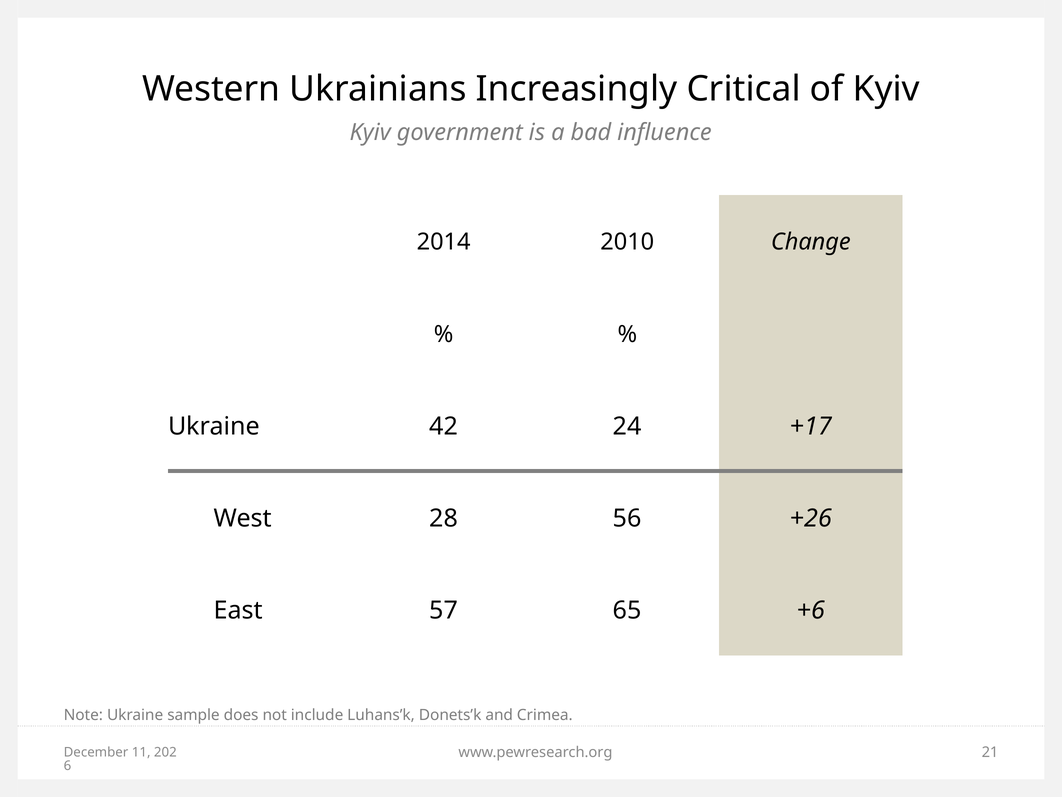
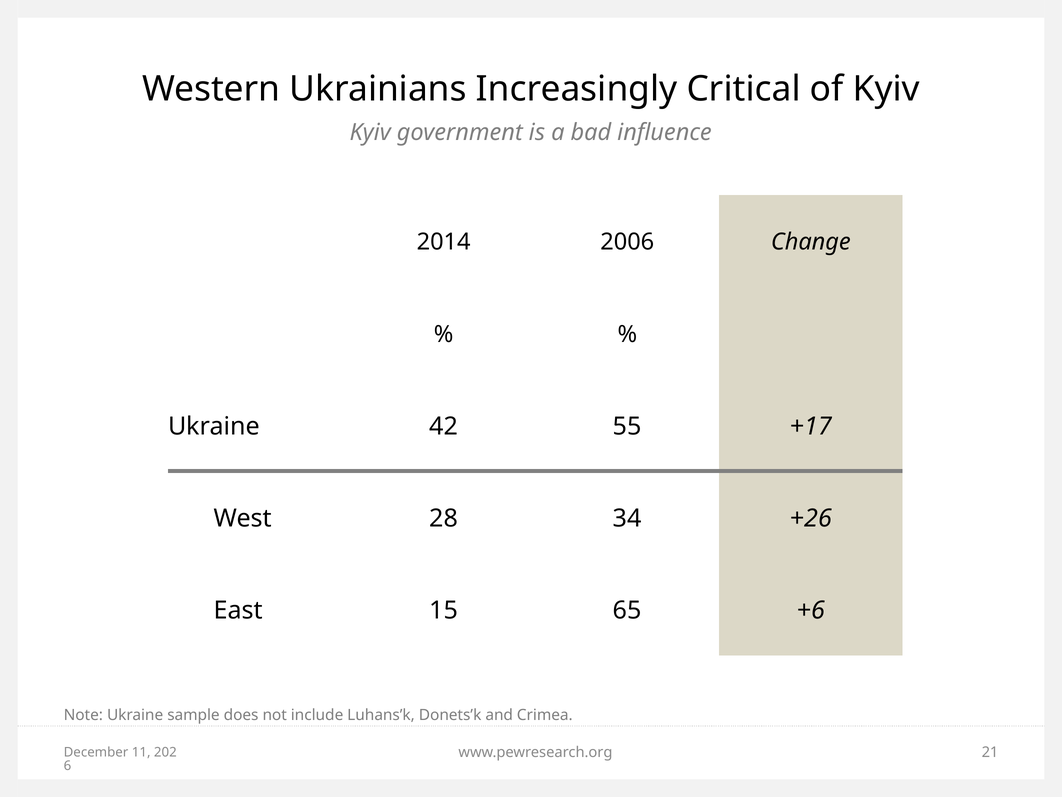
2010: 2010 -> 2006
24: 24 -> 55
56: 56 -> 34
57: 57 -> 15
